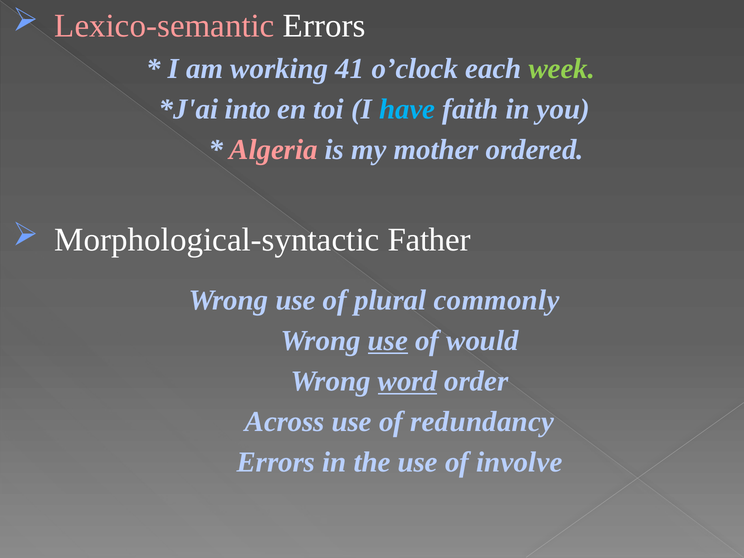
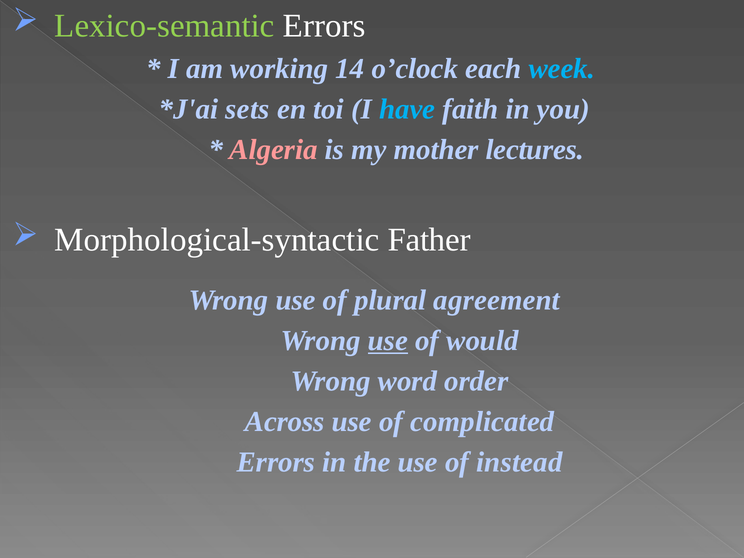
Lexico-semantic colour: pink -> light green
41: 41 -> 14
week colour: light green -> light blue
into: into -> sets
ordered: ordered -> lectures
commonly: commonly -> agreement
word underline: present -> none
redundancy: redundancy -> complicated
involve: involve -> instead
